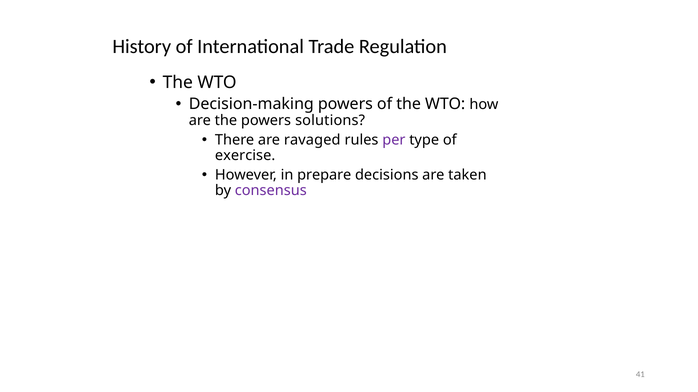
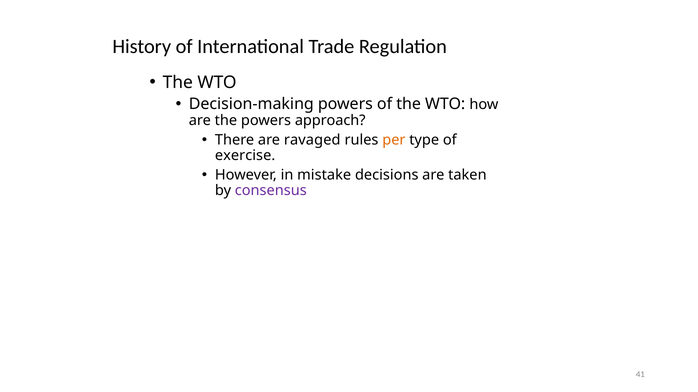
solutions: solutions -> approach
per colour: purple -> orange
prepare: prepare -> mistake
